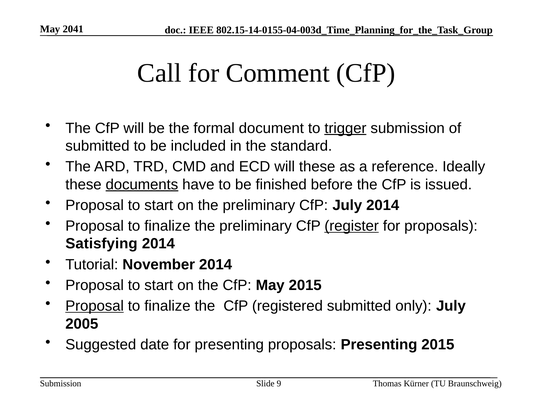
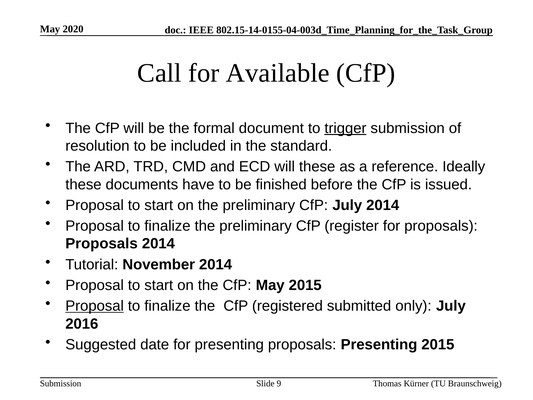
2041: 2041 -> 2020
Comment: Comment -> Available
submitted at (97, 146): submitted -> resolution
documents underline: present -> none
register underline: present -> none
Satisfying at (101, 244): Satisfying -> Proposals
2005: 2005 -> 2016
